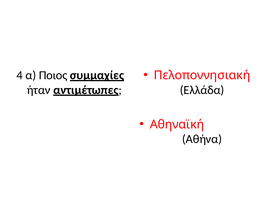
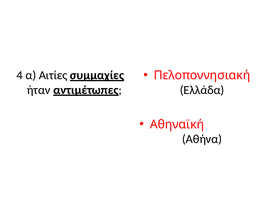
Ποιος: Ποιος -> Αιτίες
